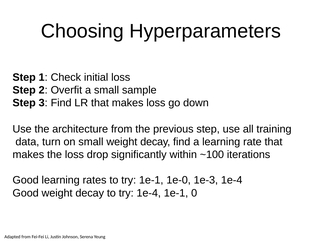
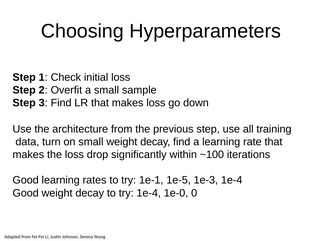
1e-0: 1e-0 -> 1e-5
1e-4 1e-1: 1e-1 -> 1e-0
